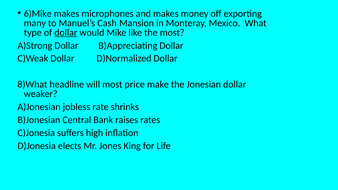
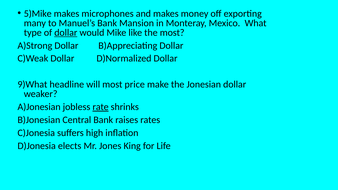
6)Mike: 6)Mike -> 5)Mike
Manuel’s Cash: Cash -> Bank
8)What: 8)What -> 9)What
rate underline: none -> present
